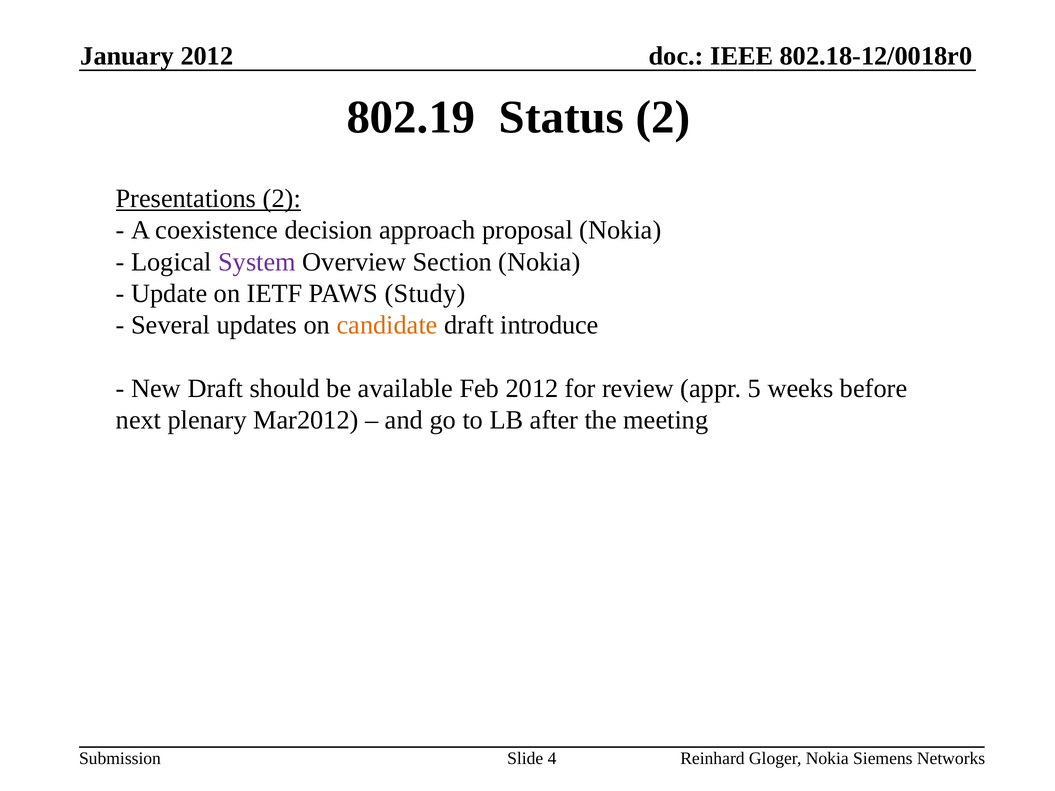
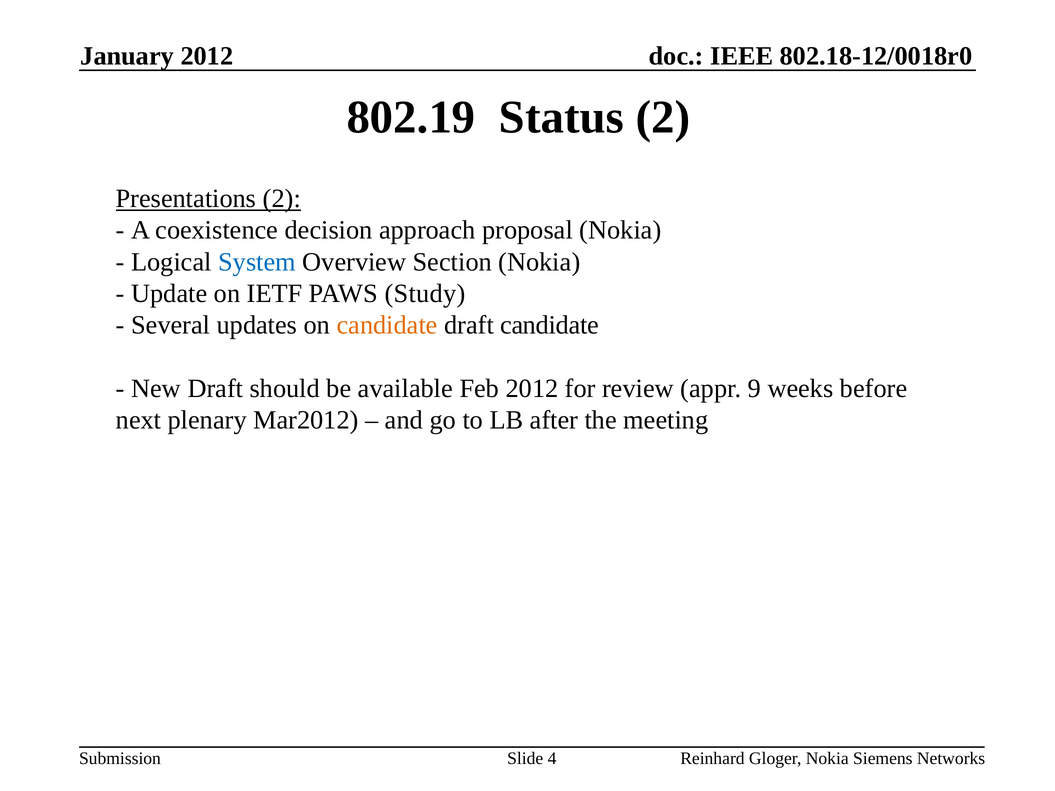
System colour: purple -> blue
draft introduce: introduce -> candidate
5: 5 -> 9
